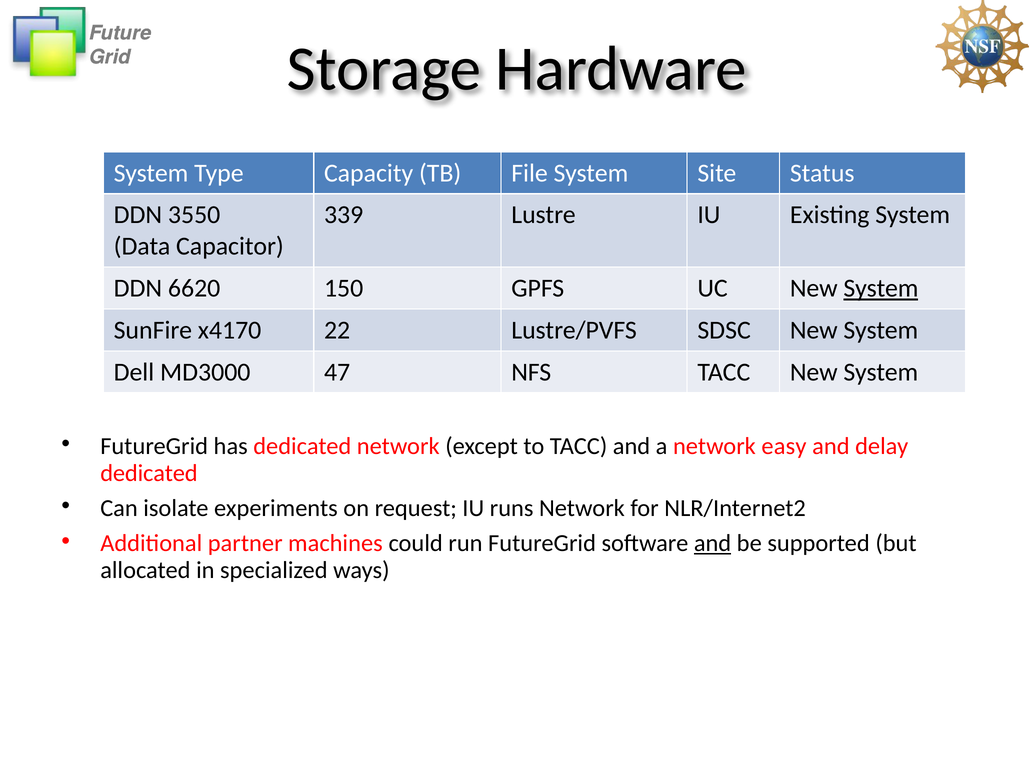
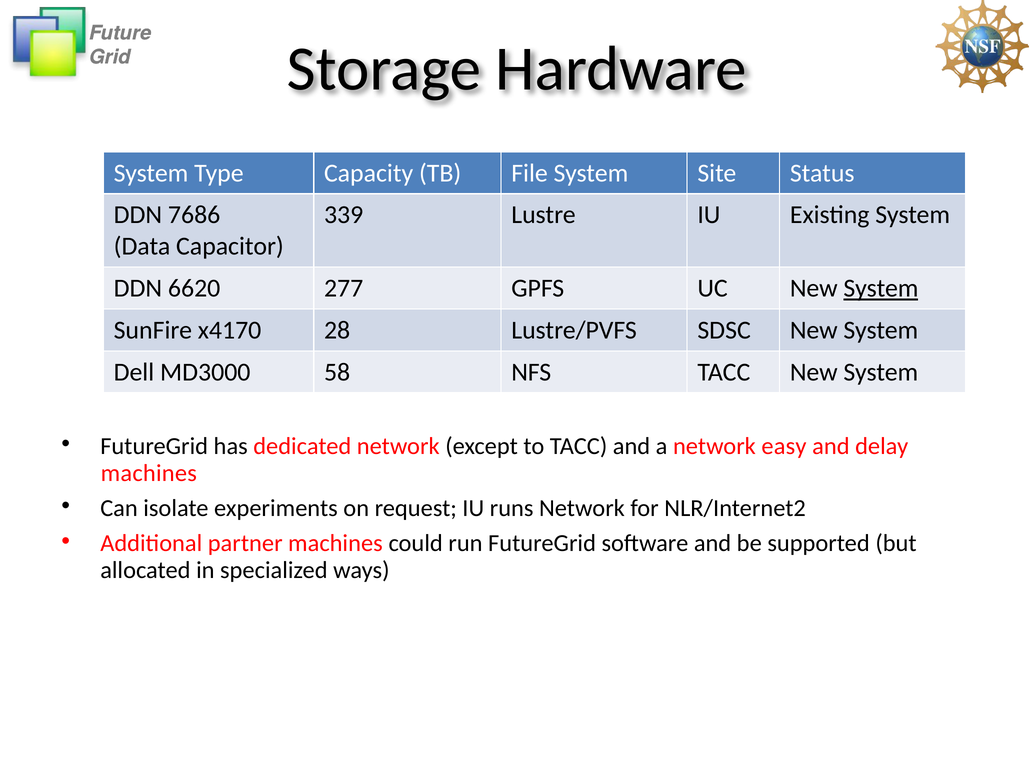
3550: 3550 -> 7686
150: 150 -> 277
22: 22 -> 28
47: 47 -> 58
dedicated at (149, 473): dedicated -> machines
and at (713, 544) underline: present -> none
